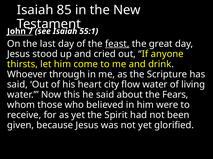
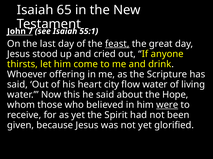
85: 85 -> 65
through: through -> offering
Fears: Fears -> Hope
were underline: none -> present
